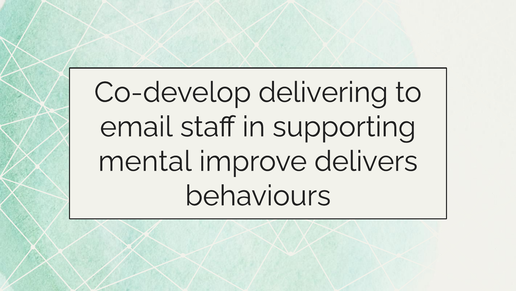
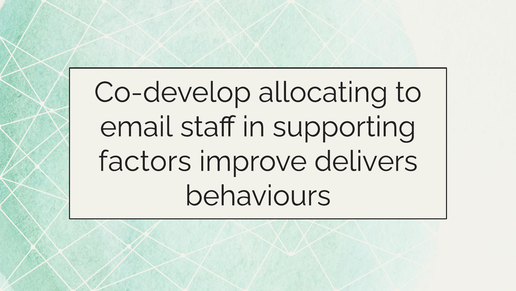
delivering: delivering -> allocating
mental: mental -> factors
